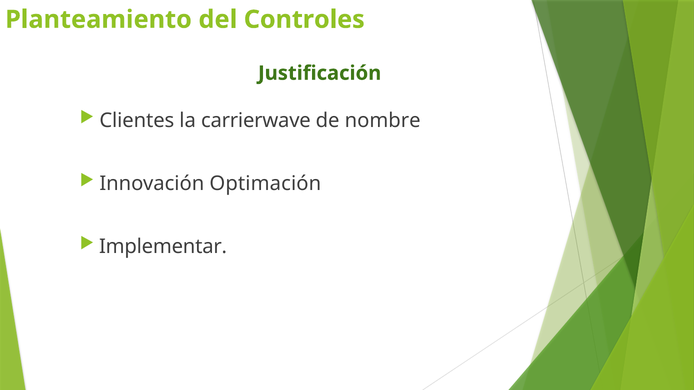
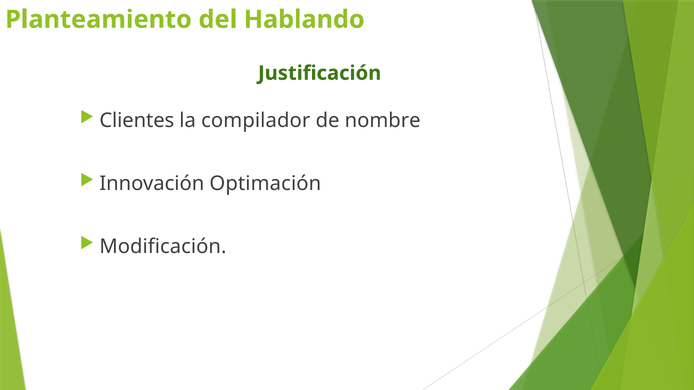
Controles: Controles -> Hablando
carrierwave: carrierwave -> compilador
Implementar: Implementar -> Modificación
